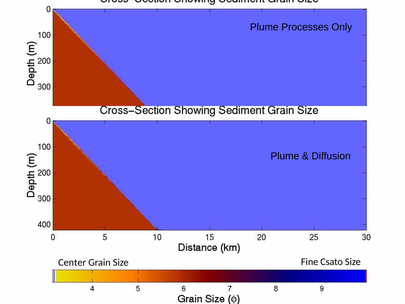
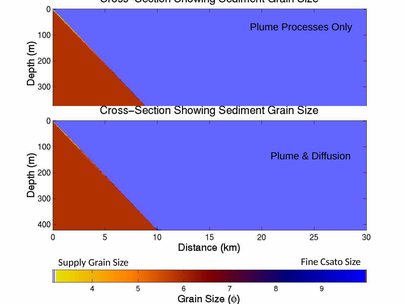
Center: Center -> Supply
